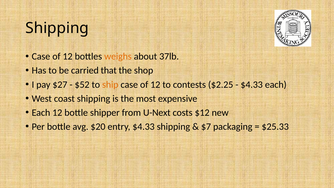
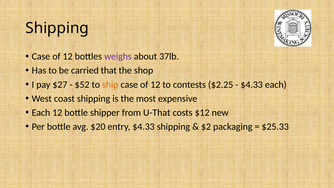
weighs colour: orange -> purple
U-Next: U-Next -> U-That
$7: $7 -> $2
